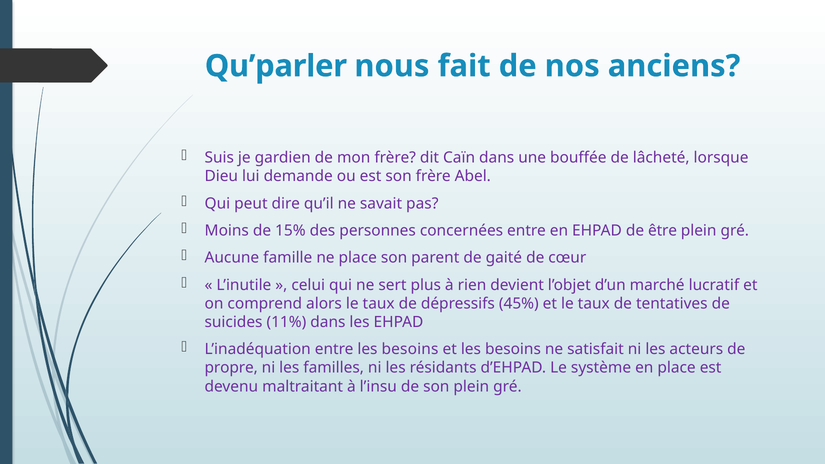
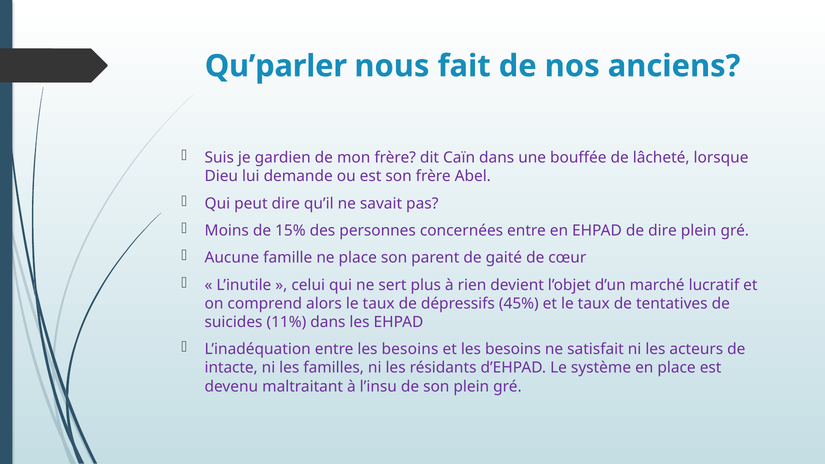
de être: être -> dire
propre: propre -> intacte
